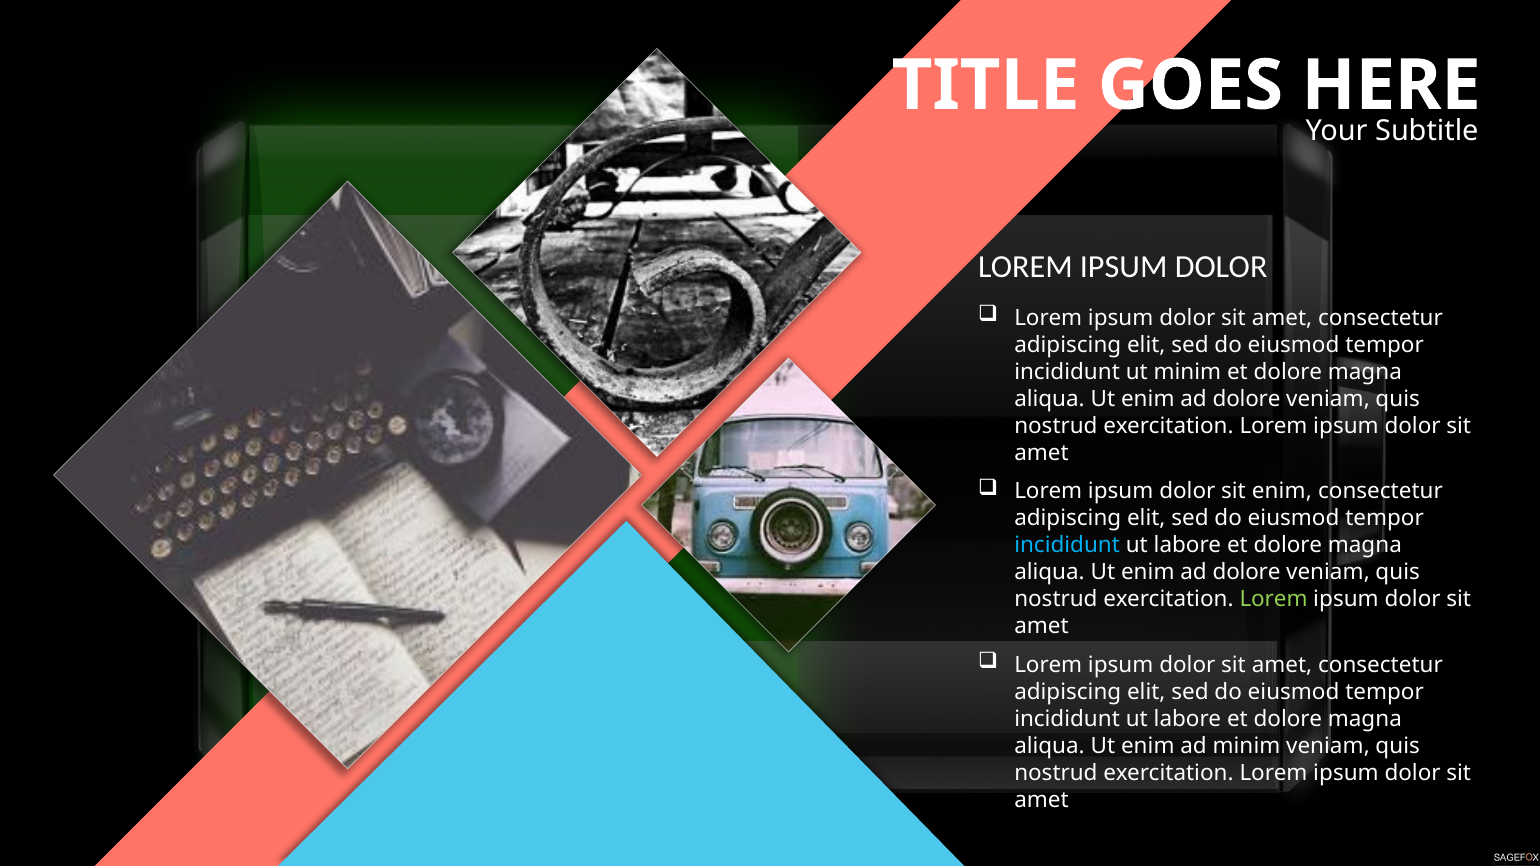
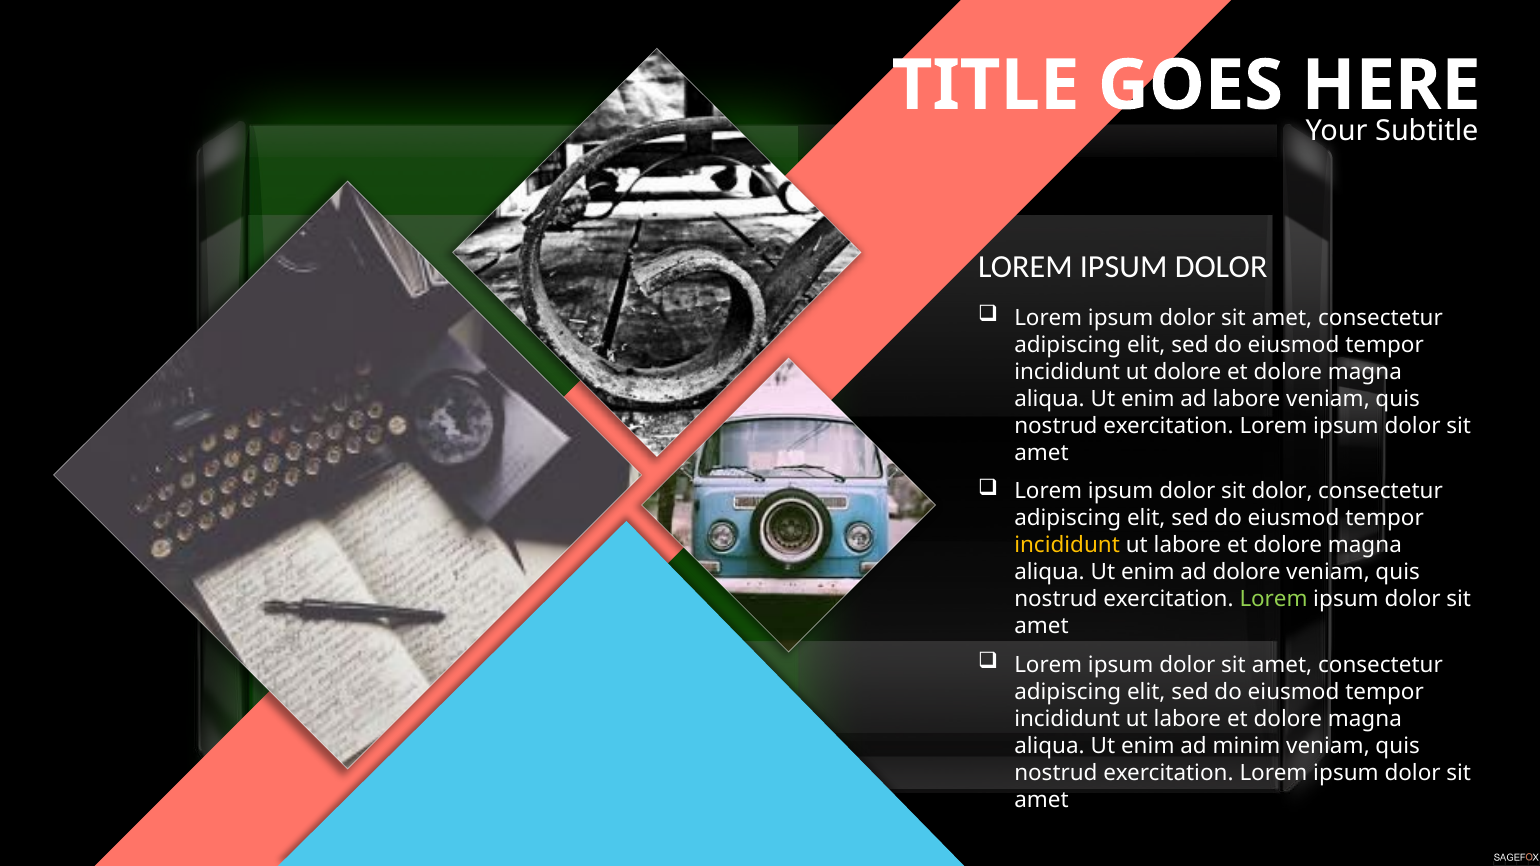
ut minim: minim -> dolore
dolore at (1247, 399): dolore -> labore
sit enim: enim -> dolor
incididunt at (1067, 546) colour: light blue -> yellow
